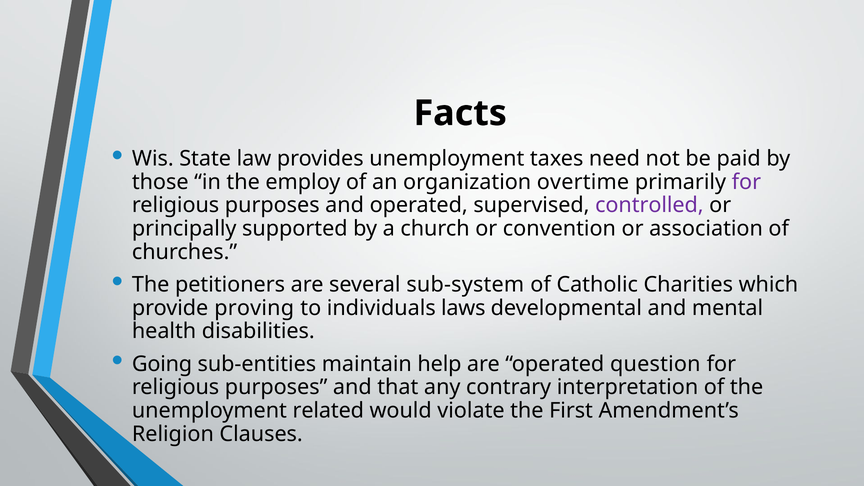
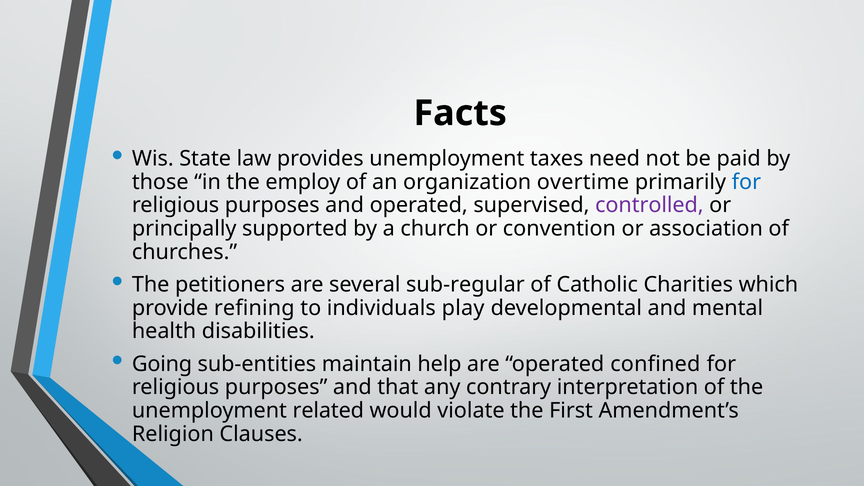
for at (746, 182) colour: purple -> blue
sub-system: sub-system -> sub-regular
proving: proving -> refining
laws: laws -> play
question: question -> confined
